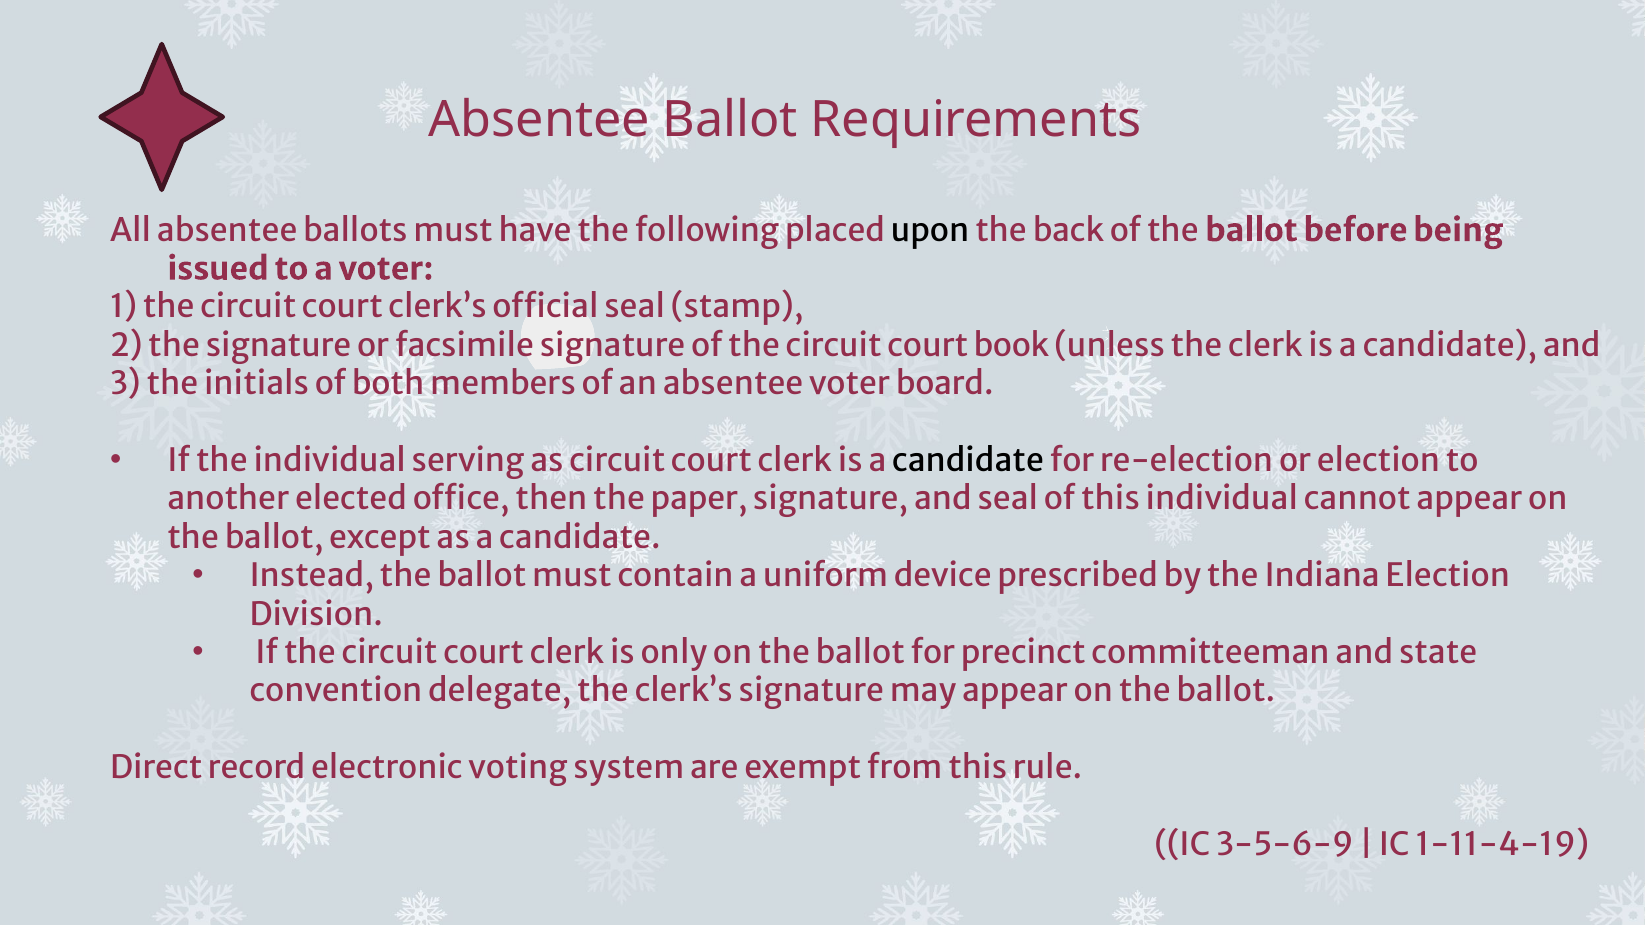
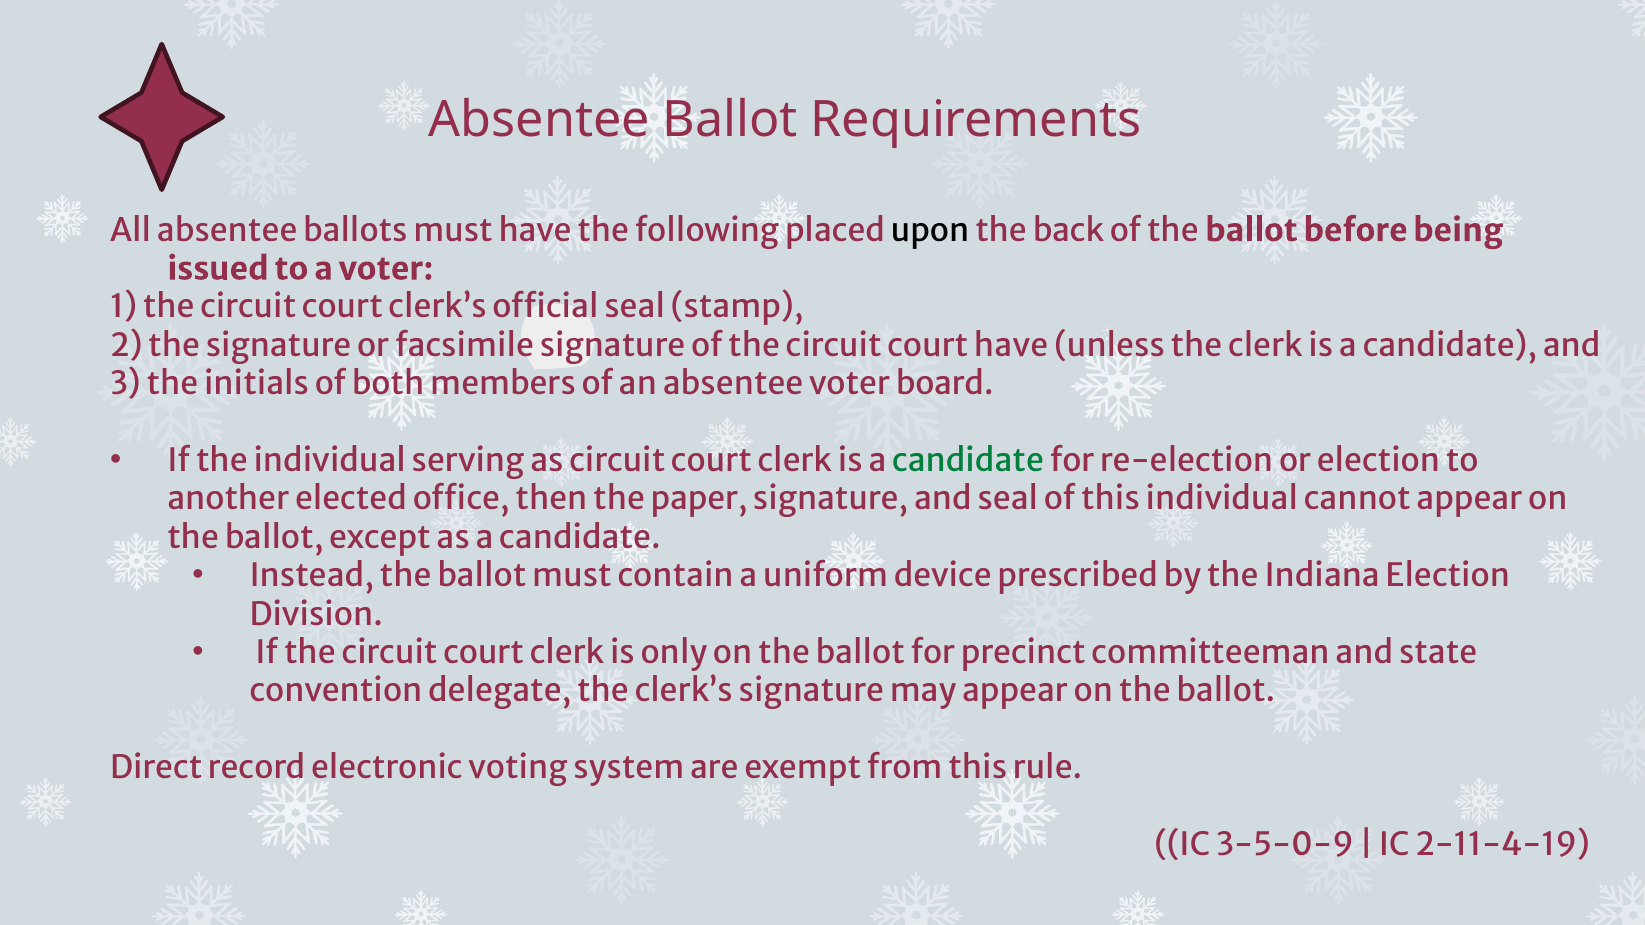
court book: book -> have
candidate at (968, 461) colour: black -> green
3-5-6-9: 3-5-6-9 -> 3-5-0-9
1-11-4-19: 1-11-4-19 -> 2-11-4-19
